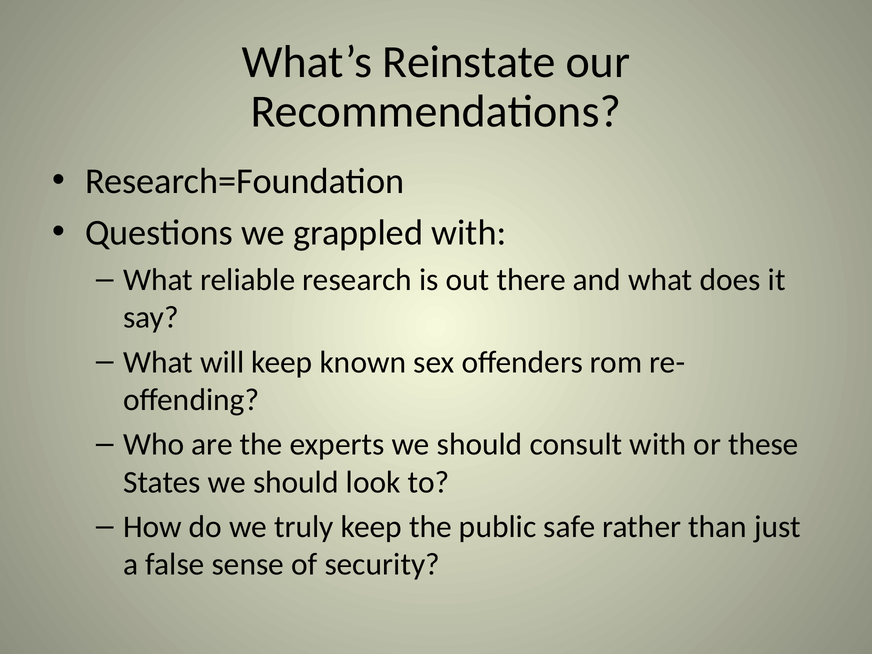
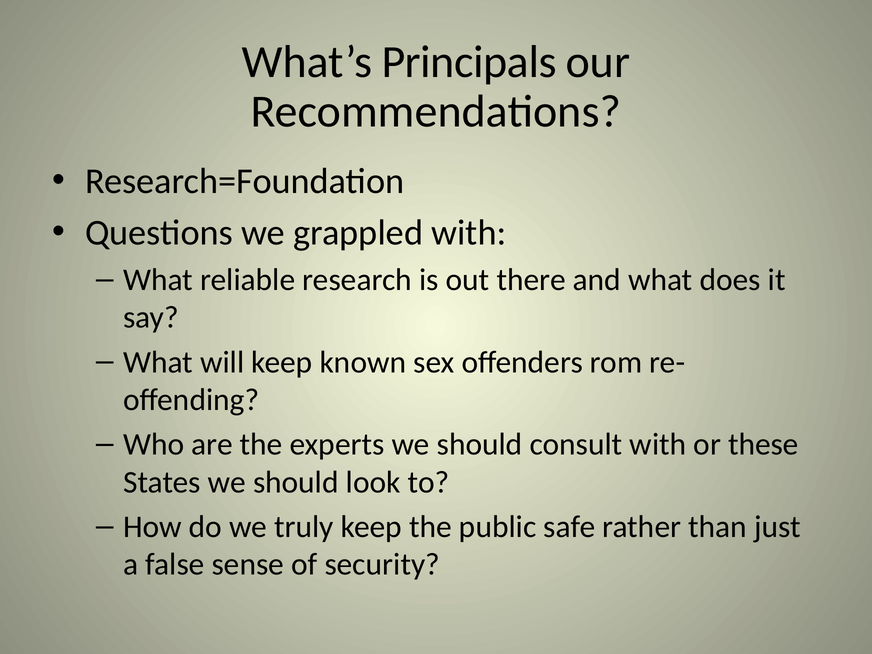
Reinstate: Reinstate -> Principals
